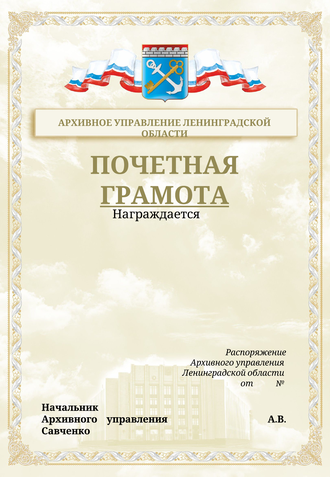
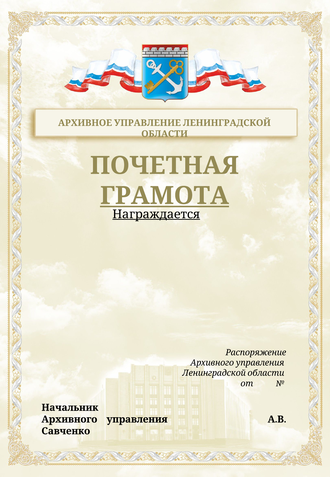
Награждается underline: none -> present
